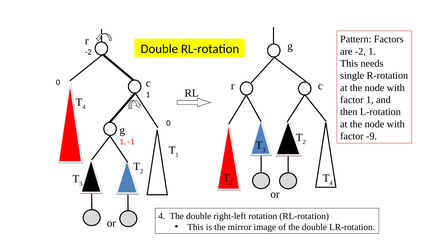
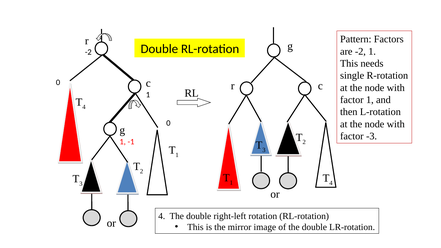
-9: -9 -> -3
